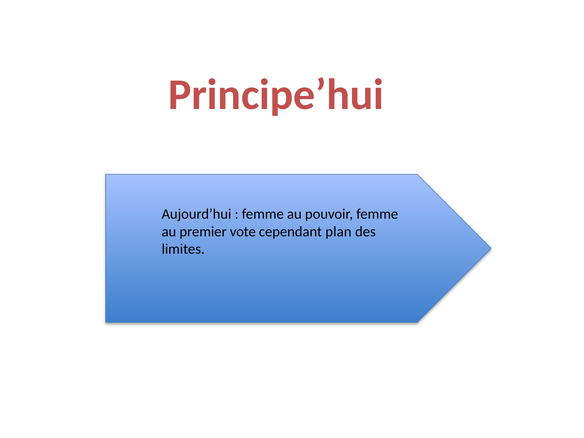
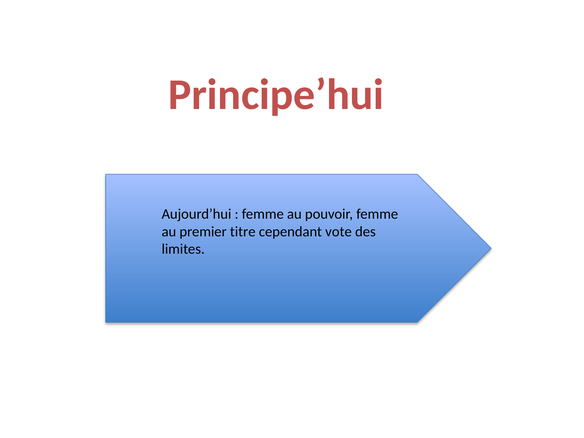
vote: vote -> titre
plan: plan -> vote
